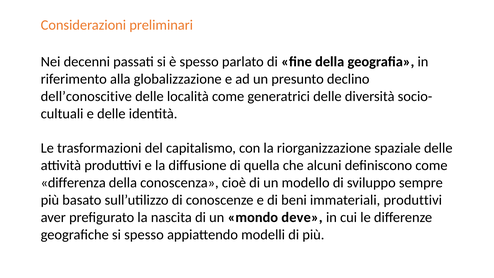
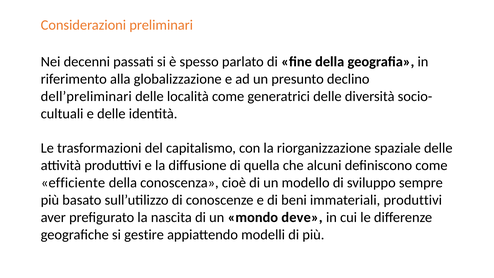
dell’conoscitive: dell’conoscitive -> dell’preliminari
differenza: differenza -> efficiente
si spesso: spesso -> gestire
